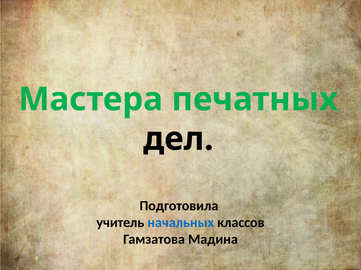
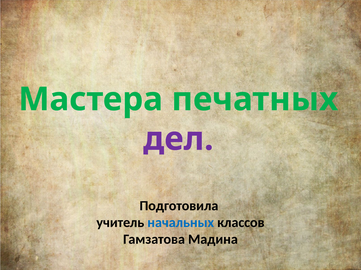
дел colour: black -> purple
